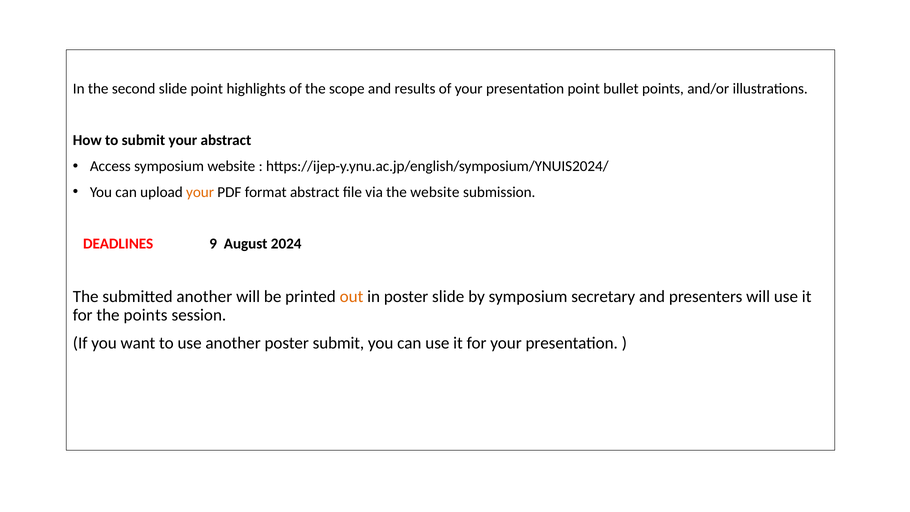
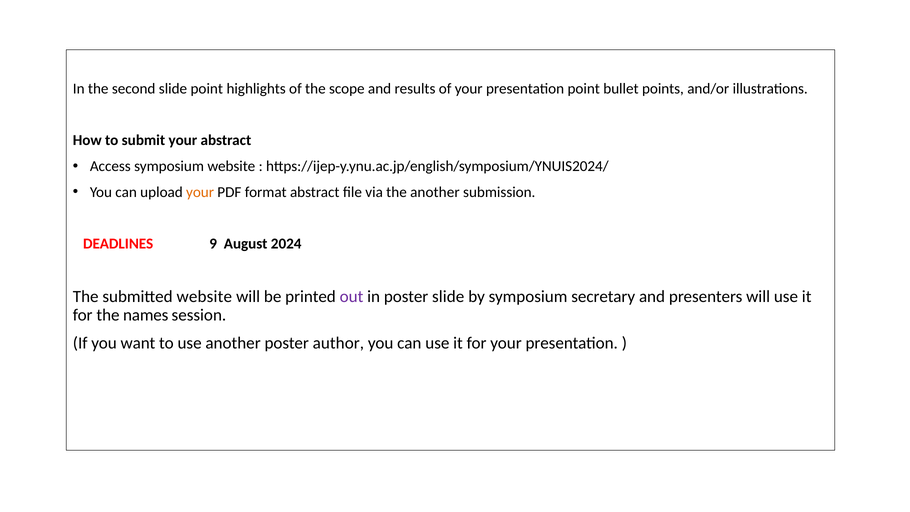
the website: website -> another
submitted another: another -> website
out colour: orange -> purple
the points: points -> names
poster submit: submit -> author
